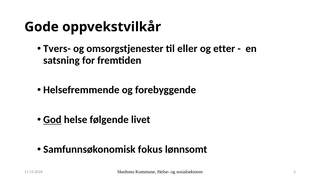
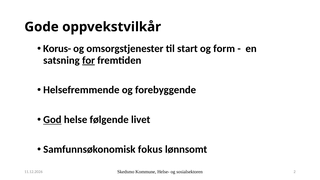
Tvers-: Tvers- -> Korus-
eller: eller -> start
etter: etter -> form
for underline: none -> present
